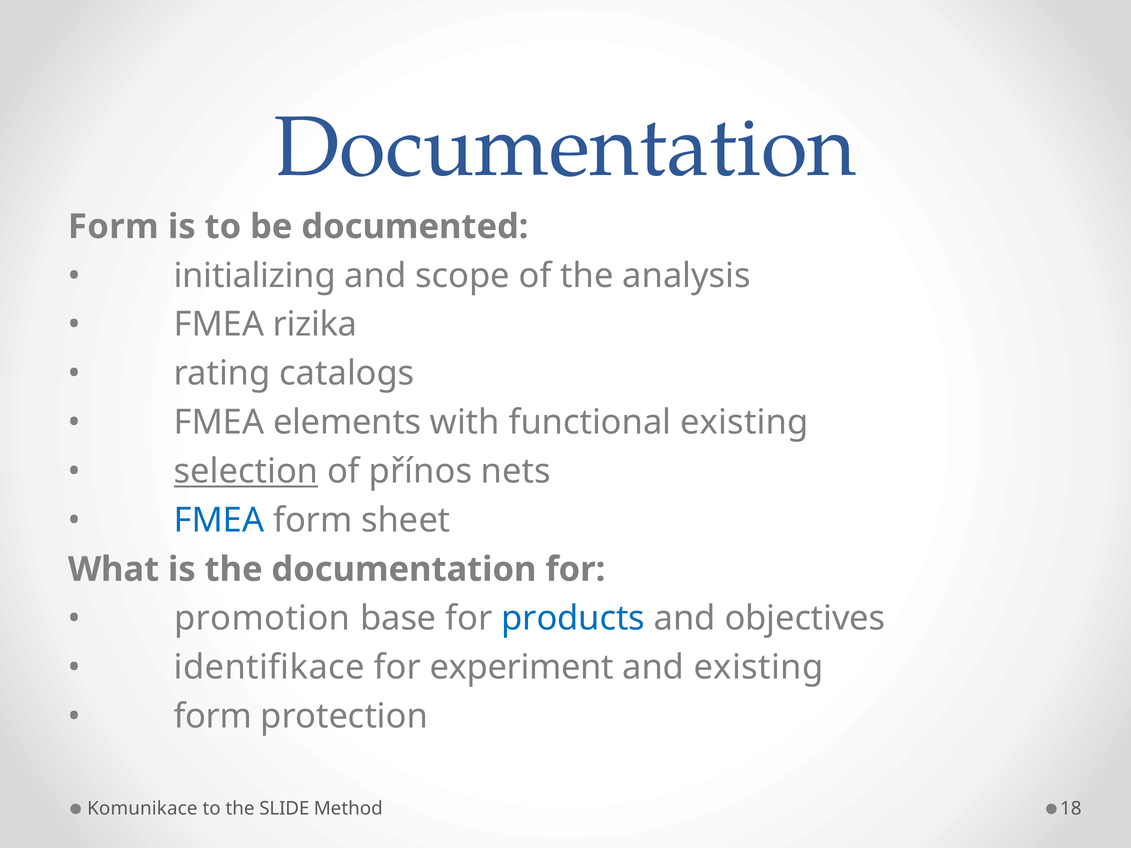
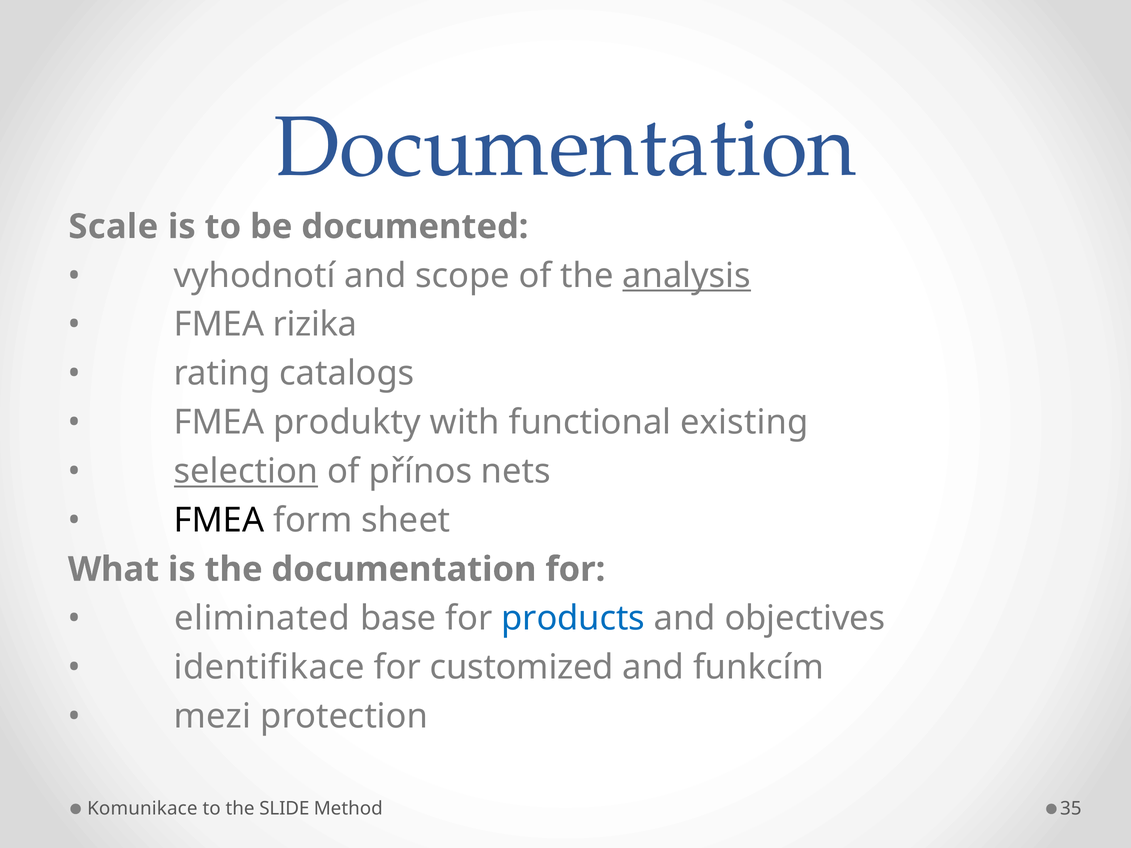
Form at (113, 227): Form -> Scale
initializing: initializing -> vyhodnotí
analysis underline: none -> present
elements: elements -> produkty
FMEA at (219, 521) colour: blue -> black
promotion: promotion -> eliminated
experiment: experiment -> customized
and existing: existing -> funkcím
form at (213, 717): form -> mezi
18: 18 -> 35
